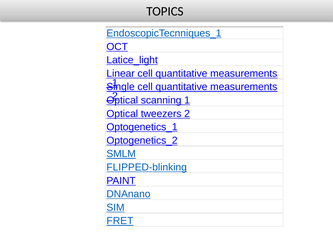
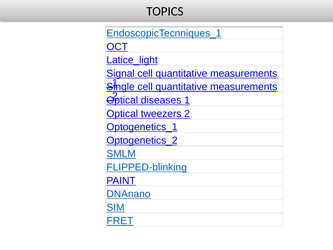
Linear: Linear -> Signal
scanning: scanning -> diseases
